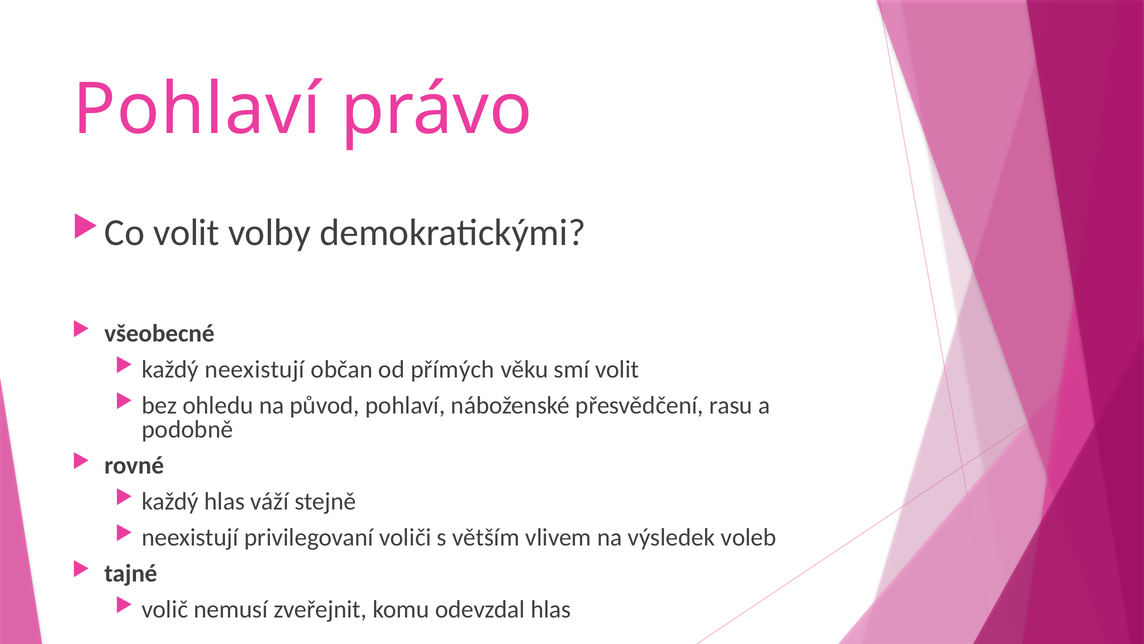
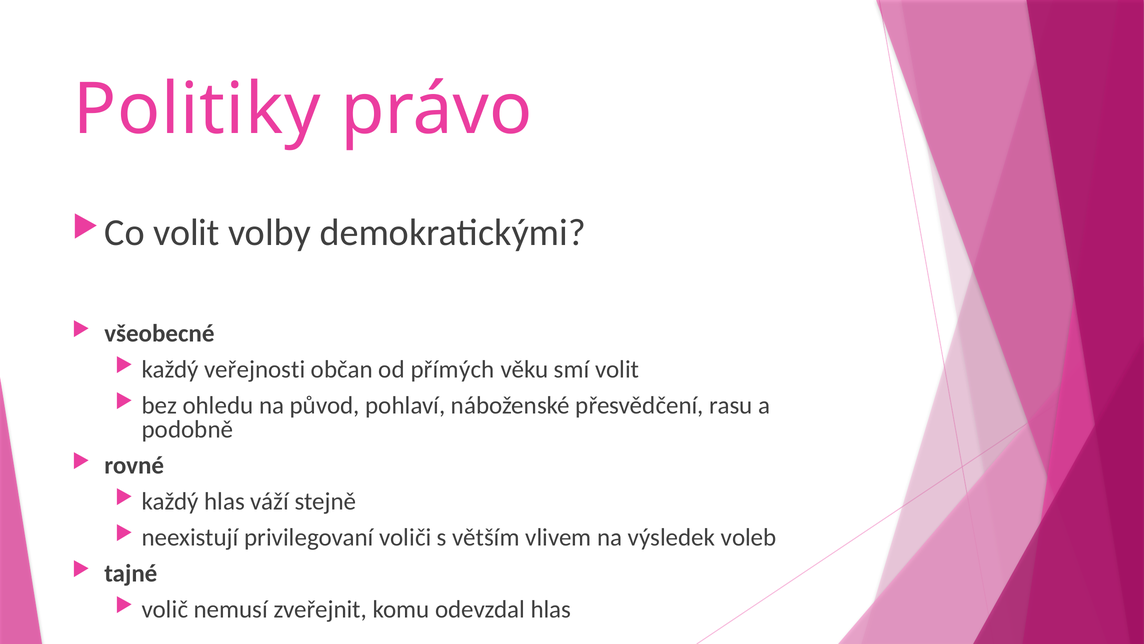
Pohlaví at (197, 109): Pohlaví -> Politiky
každý neexistují: neexistují -> veřejnosti
